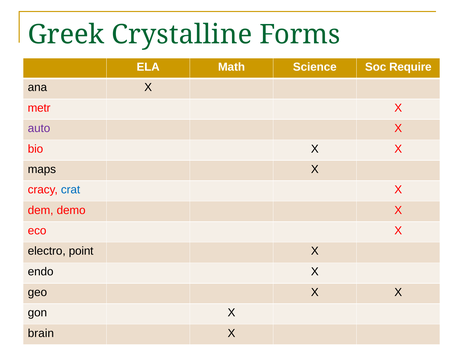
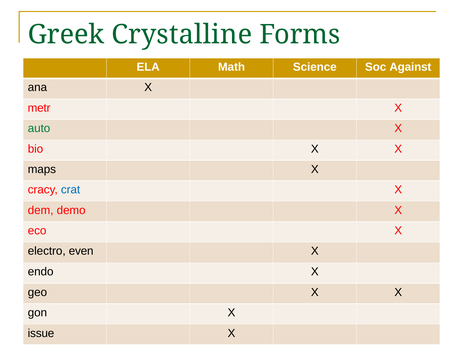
Require: Require -> Against
auto colour: purple -> green
point: point -> even
brain: brain -> issue
